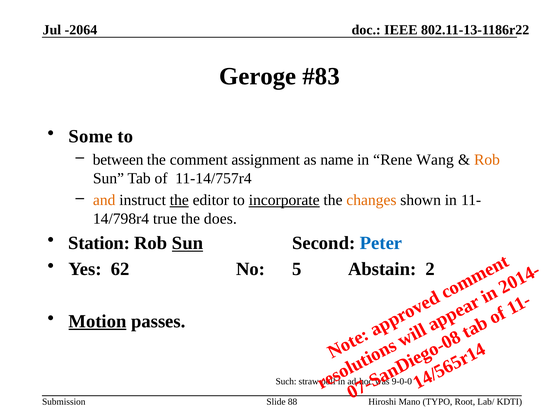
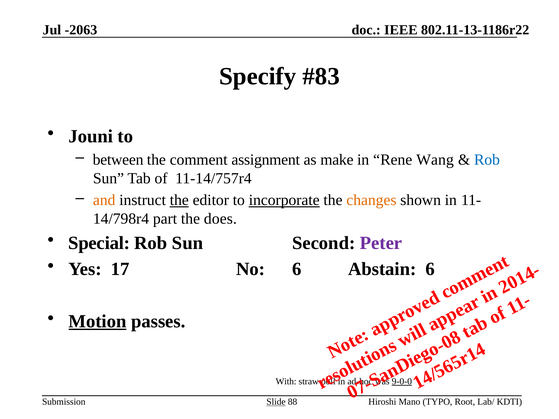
-2064: -2064 -> -2063
Geroge: Geroge -> Specify
Some: Some -> Jouni
name: name -> make
Rob at (487, 160) colour: orange -> blue
true: true -> part
Station: Station -> Special
Sun at (188, 243) underline: present -> none
Peter colour: blue -> purple
62: 62 -> 17
No 5: 5 -> 6
Abstain 2: 2 -> 6
Such: Such -> With
9-0-0 underline: none -> present
Slide underline: none -> present
